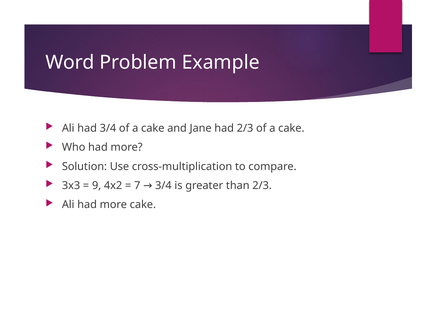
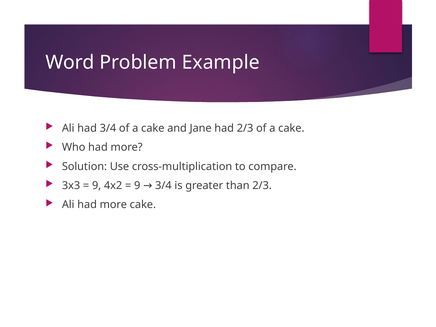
7 at (137, 186): 7 -> 9
